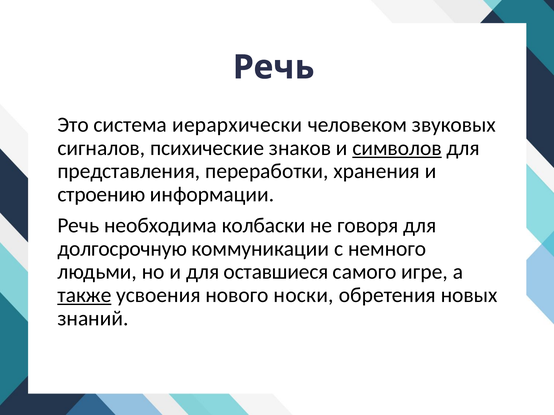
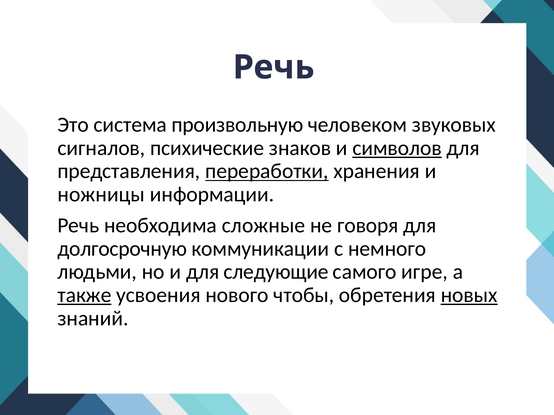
иерархически: иерархически -> произвольную
переработки underline: none -> present
строению: строению -> ножницы
колбаски: колбаски -> сложные
оставшиеся: оставшиеся -> следующие
носки: носки -> чтобы
новых underline: none -> present
